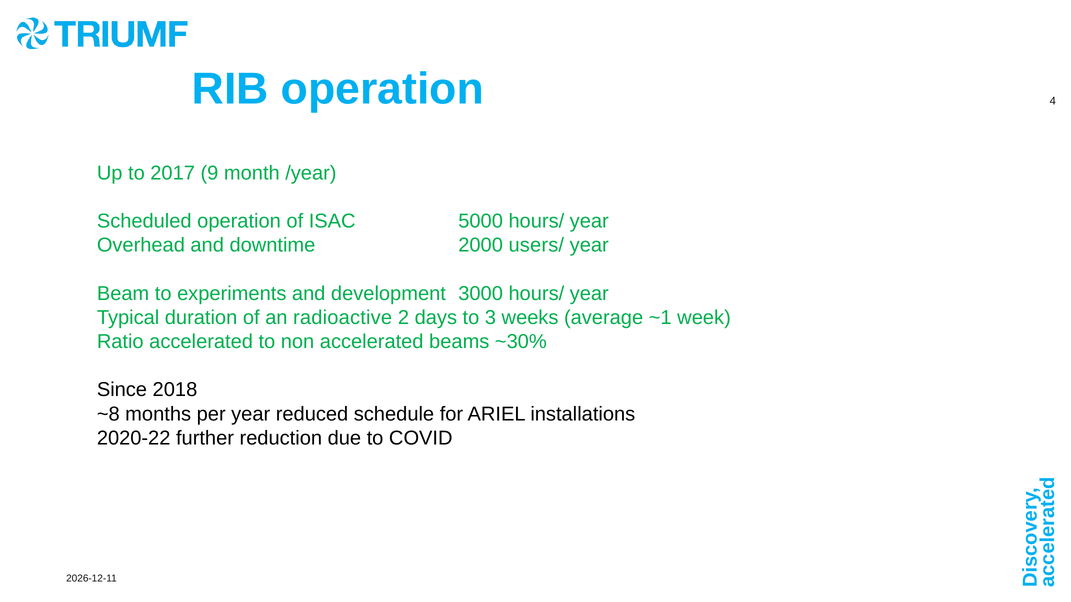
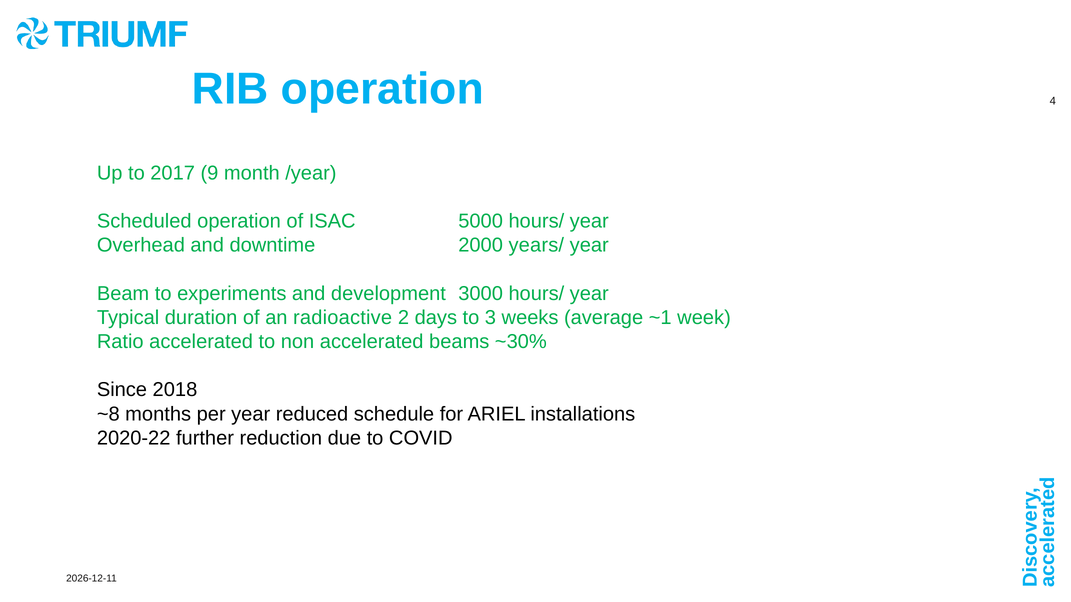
users/: users/ -> years/
